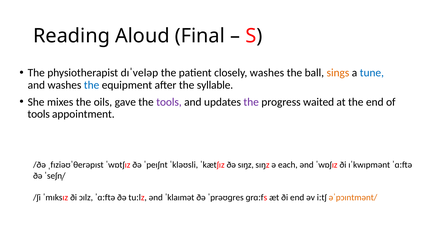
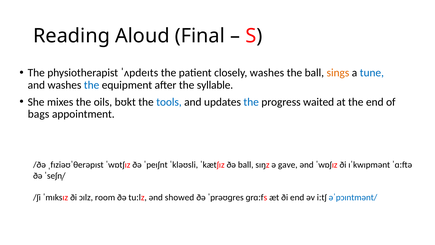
dɪˈveləp: dɪˈveləp -> ˈʌpdeɪts
gave: gave -> bʊkt
tools at (169, 102) colour: purple -> blue
the at (251, 102) colour: purple -> blue
tools at (39, 114): tools -> bags
ðə sɪŋz: sɪŋz -> ball
each: each -> gave
ɔɪlz ˈɑːftə: ˈɑːftə -> room
ˈklaɪmət: ˈklaɪmət -> showed
əˈpɔɪntmənt/ colour: orange -> blue
